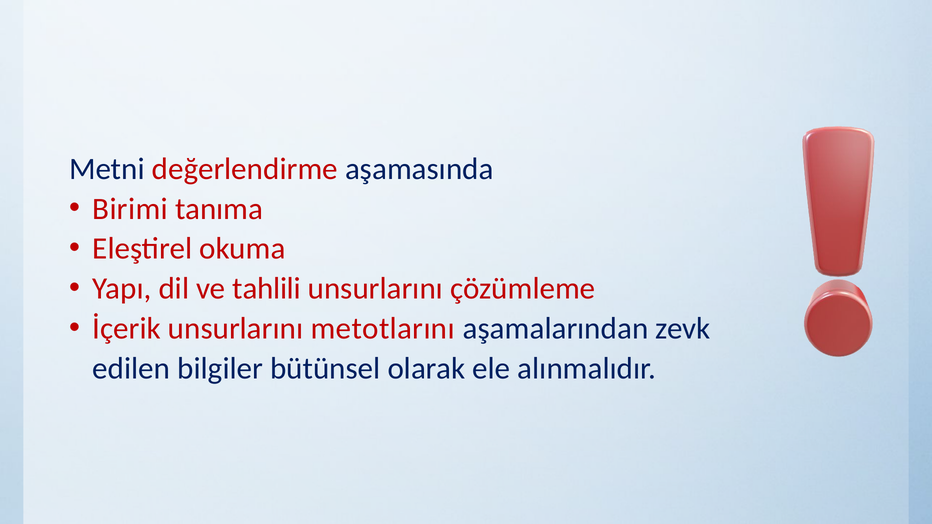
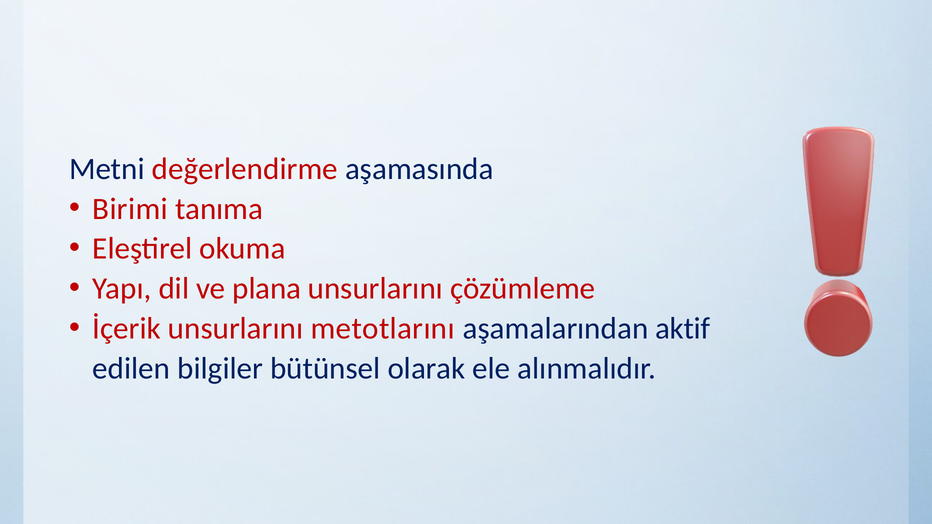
tahlili: tahlili -> plana
zevk: zevk -> aktif
